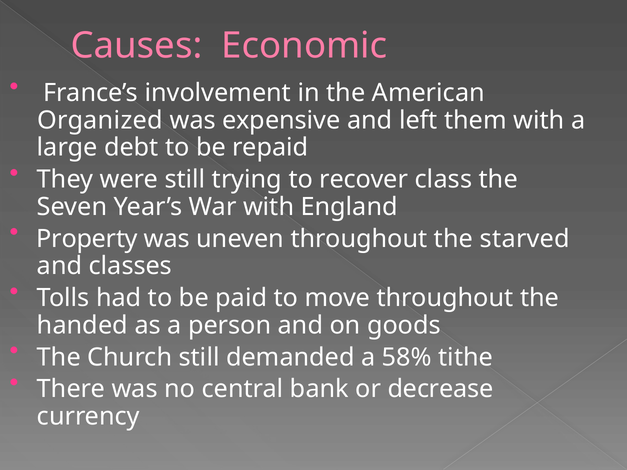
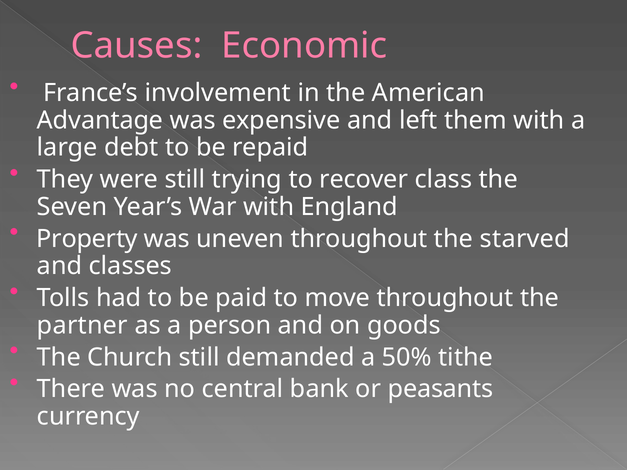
Organized: Organized -> Advantage
handed: handed -> partner
58%: 58% -> 50%
decrease: decrease -> peasants
